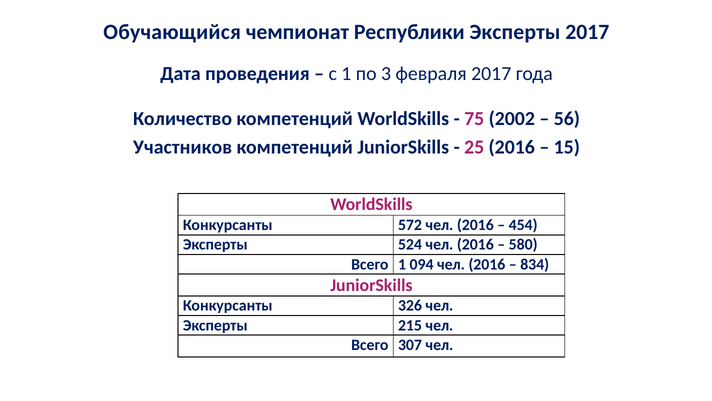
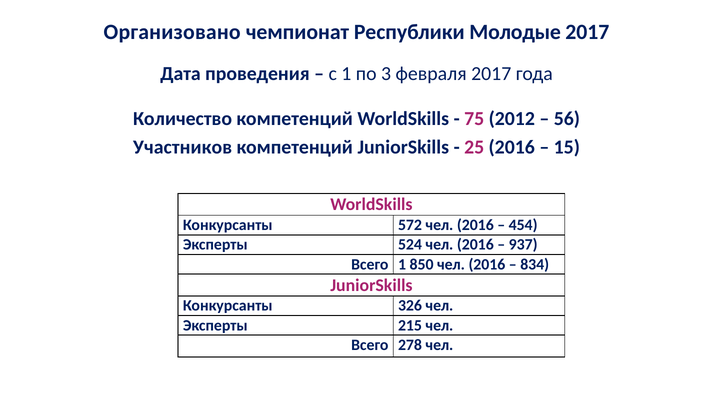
Обучающийся: Обучающийся -> Организовано
Республики Эксперты: Эксперты -> Молодые
2002: 2002 -> 2012
580: 580 -> 937
094: 094 -> 850
307: 307 -> 278
